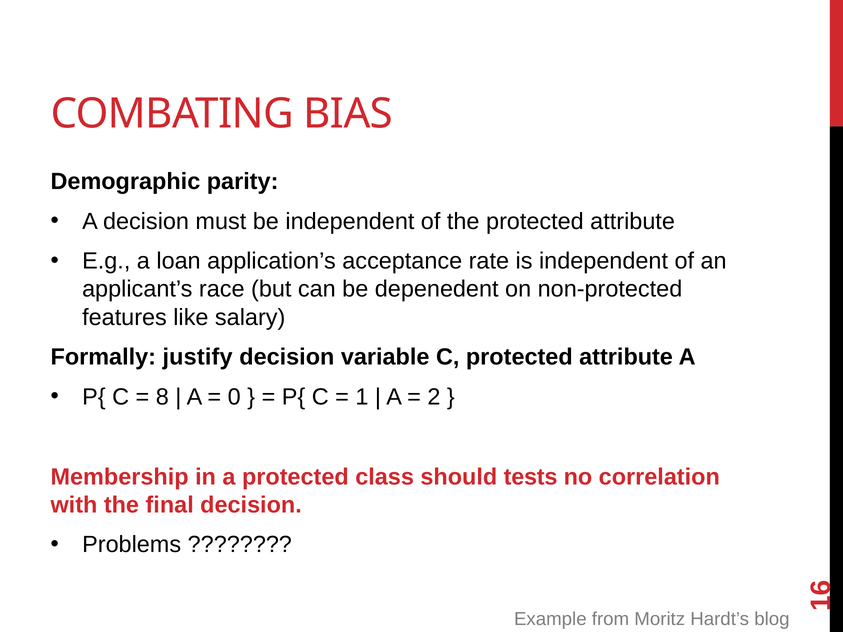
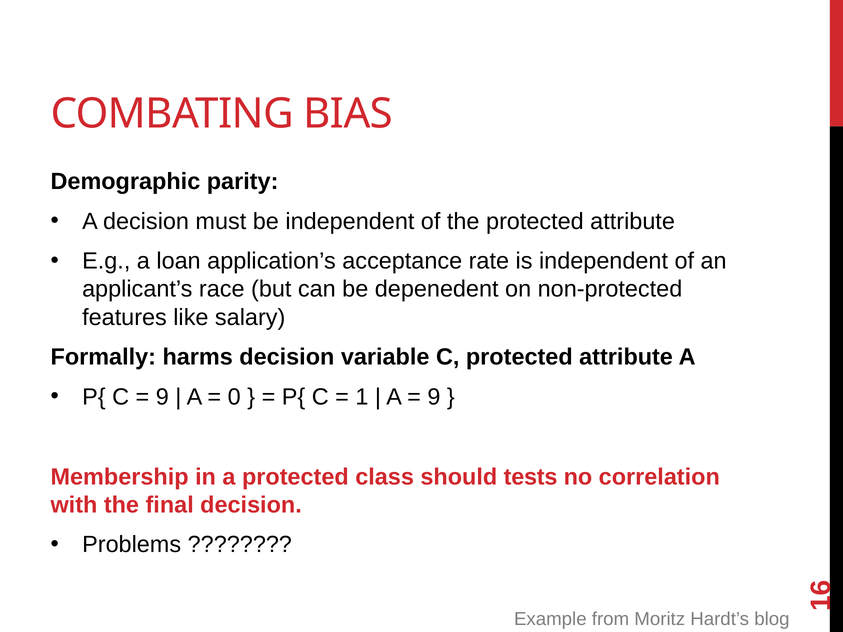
justify: justify -> harms
8 at (162, 397): 8 -> 9
2 at (434, 397): 2 -> 9
